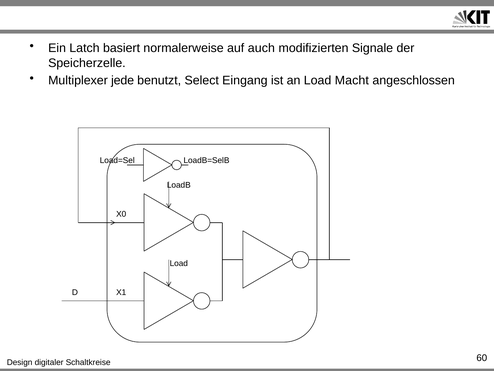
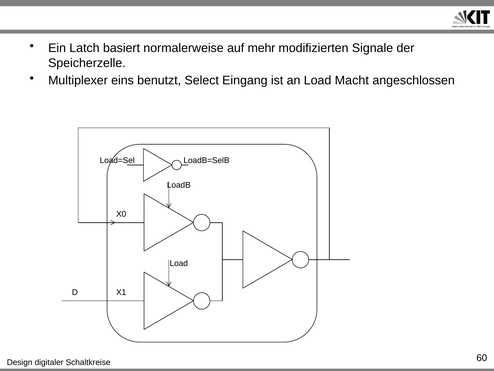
auch: auch -> mehr
jede: jede -> eins
